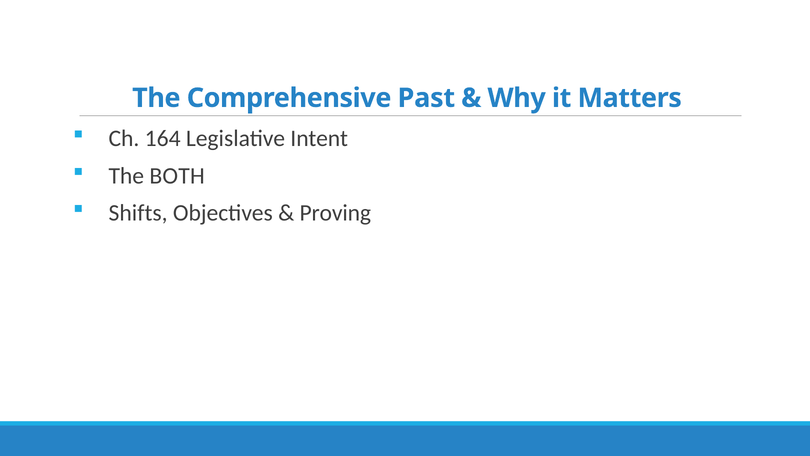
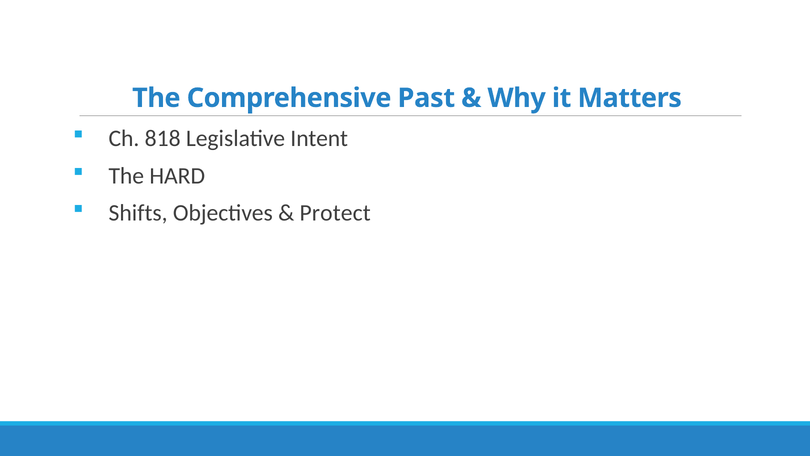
164: 164 -> 818
BOTH: BOTH -> HARD
Proving: Proving -> Protect
